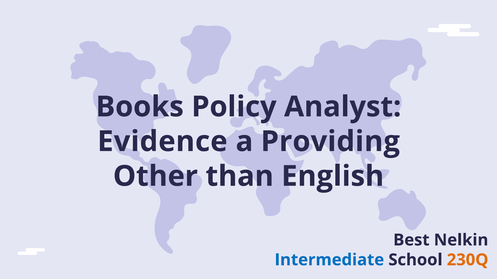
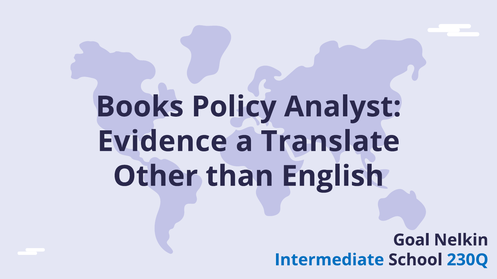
Providing: Providing -> Translate
Best: Best -> Goal
230Q colour: orange -> blue
